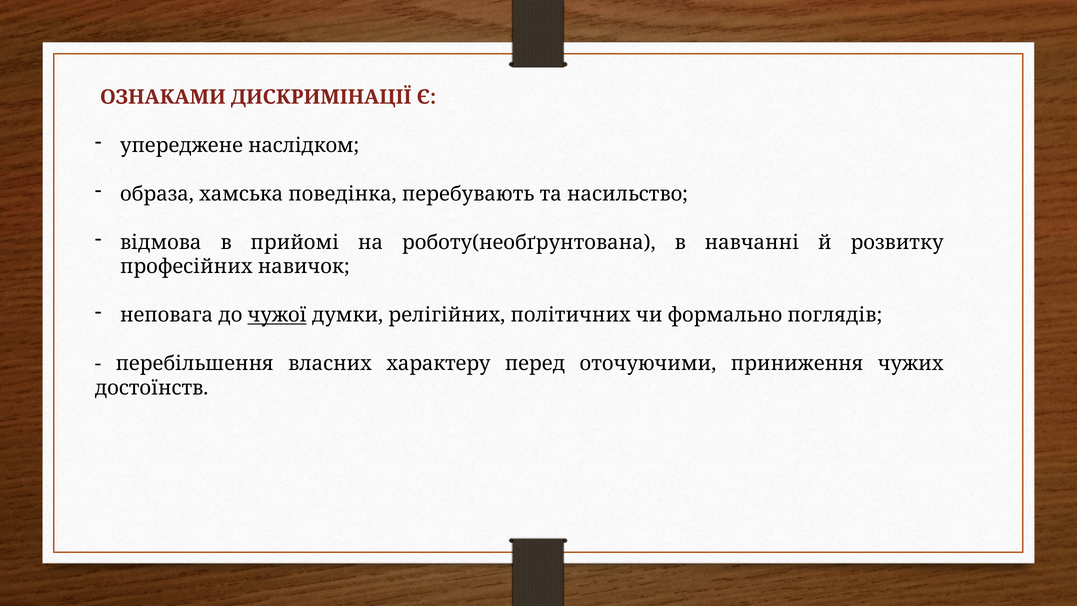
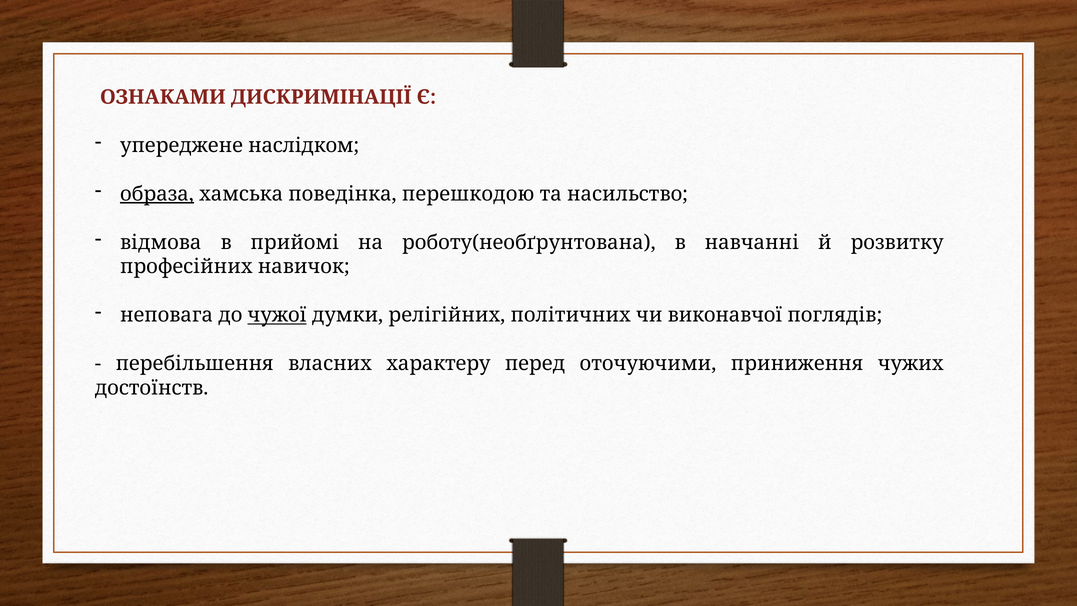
образа underline: none -> present
перебувають: перебувають -> перешкодою
формально: формально -> виконавчої
